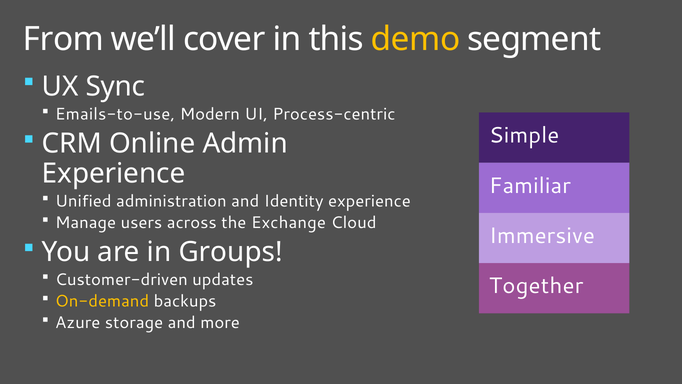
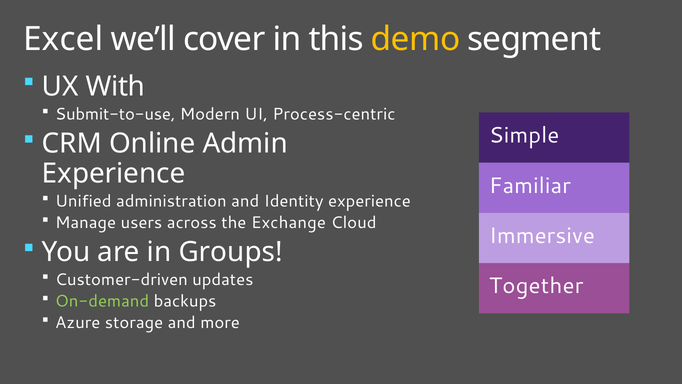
From: From -> Excel
Sync: Sync -> With
Emails-to-use: Emails-to-use -> Submit-to-use
On-demand colour: yellow -> light green
